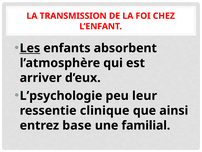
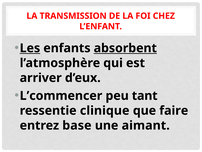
absorbent underline: none -> present
L’psychologie: L’psychologie -> L’commencer
leur: leur -> tant
ainsi: ainsi -> faire
familial: familial -> aimant
